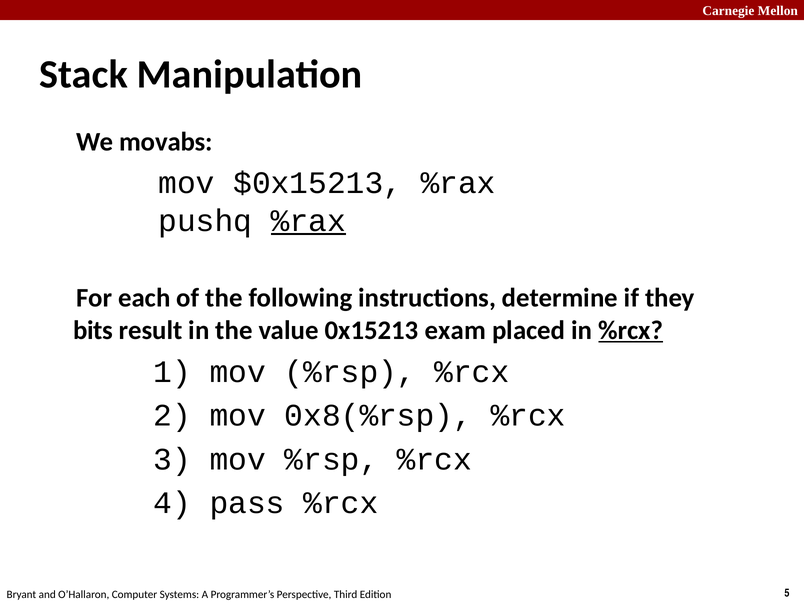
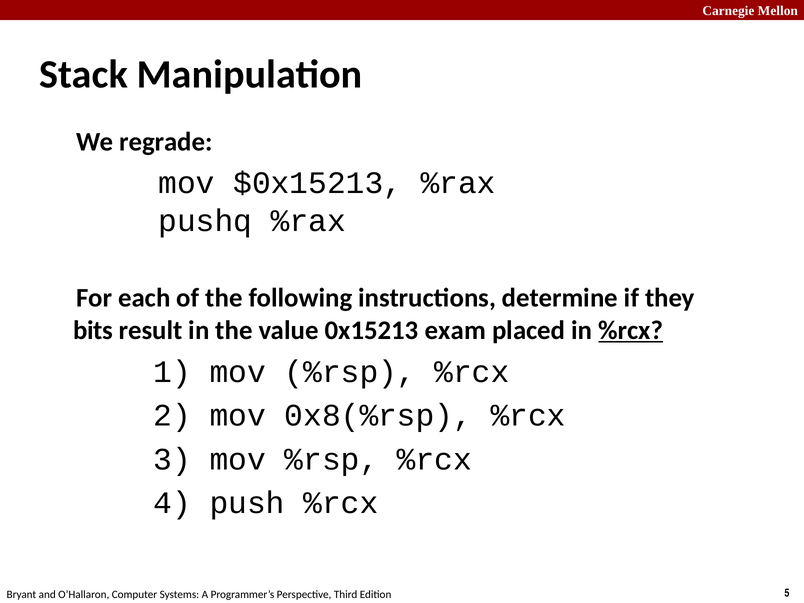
movabs: movabs -> regrade
%rax at (308, 221) underline: present -> none
pass: pass -> push
